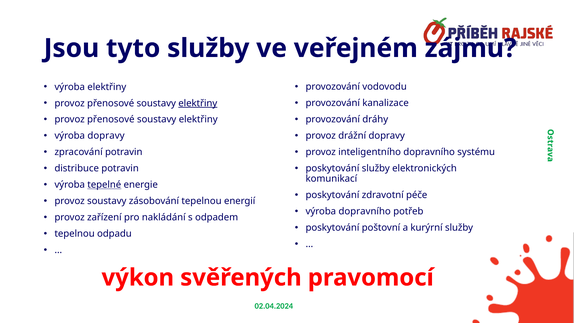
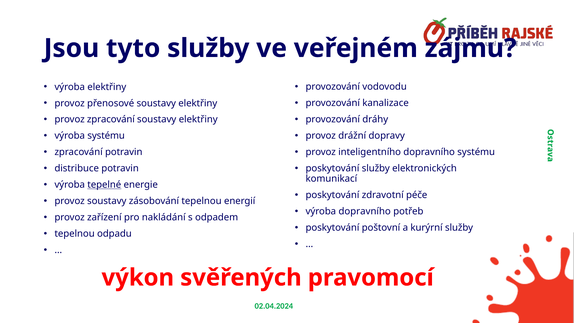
elektřiny at (198, 103) underline: present -> none
přenosové at (111, 119): přenosové -> zpracování
výroba dopravy: dopravy -> systému
